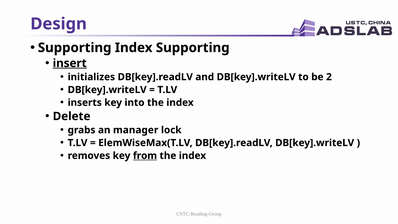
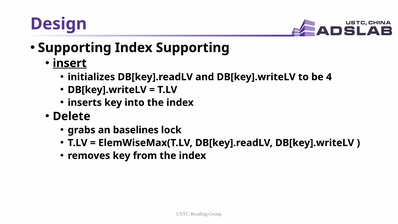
2: 2 -> 4
manager: manager -> baselines
from underline: present -> none
